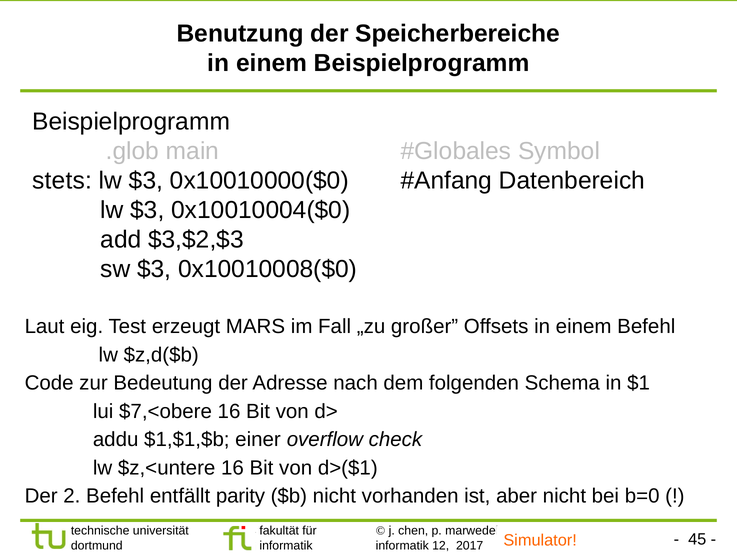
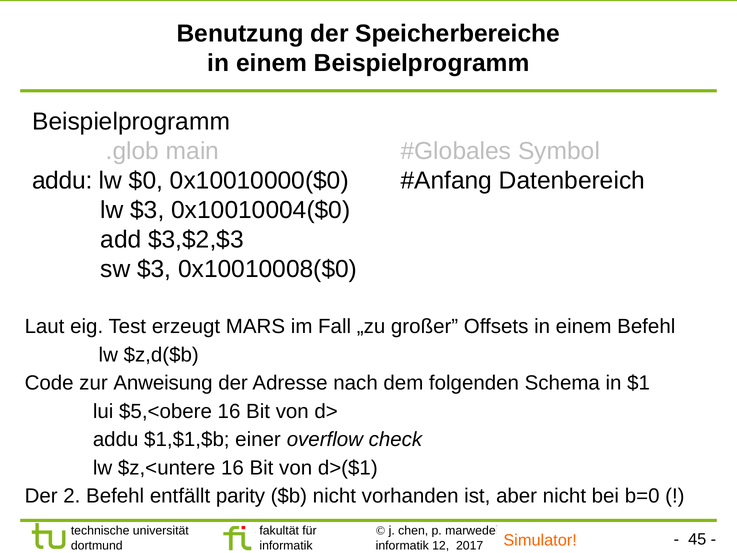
stets at (62, 181): stets -> addu
$3 at (146, 181): $3 -> $0
Bedeutung: Bedeutung -> Anweisung
$7,<obere: $7,<obere -> $5,<obere
